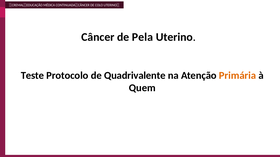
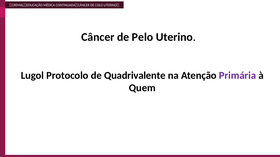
Pela: Pela -> Pelo
Teste: Teste -> Lugol
Primária colour: orange -> purple
